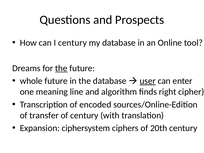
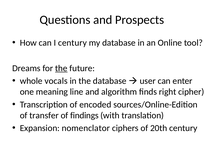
whole future: future -> vocals
user underline: present -> none
of century: century -> findings
ciphersystem: ciphersystem -> nomenclator
